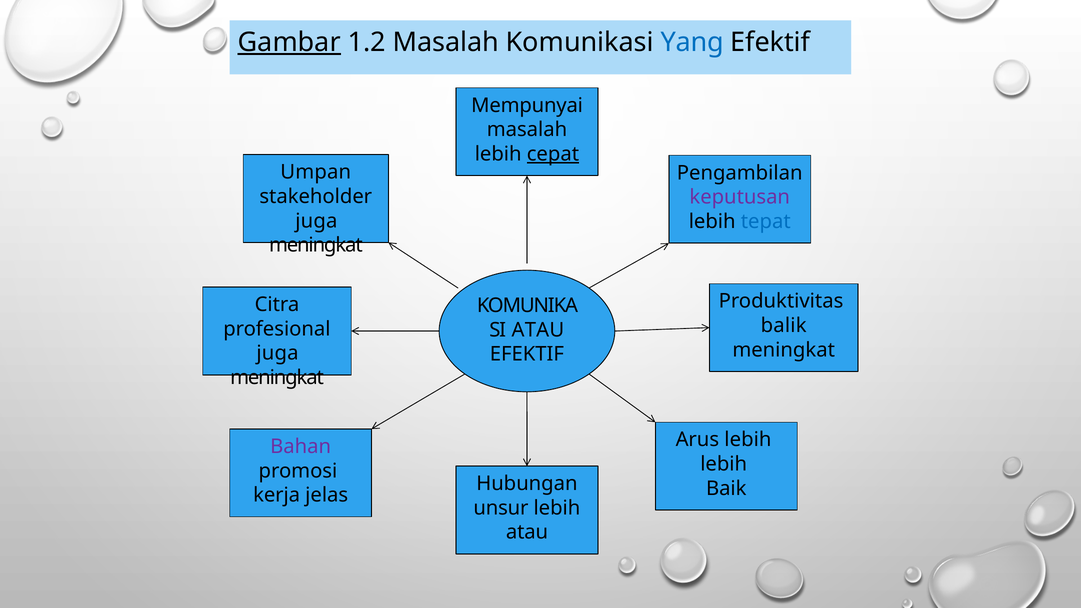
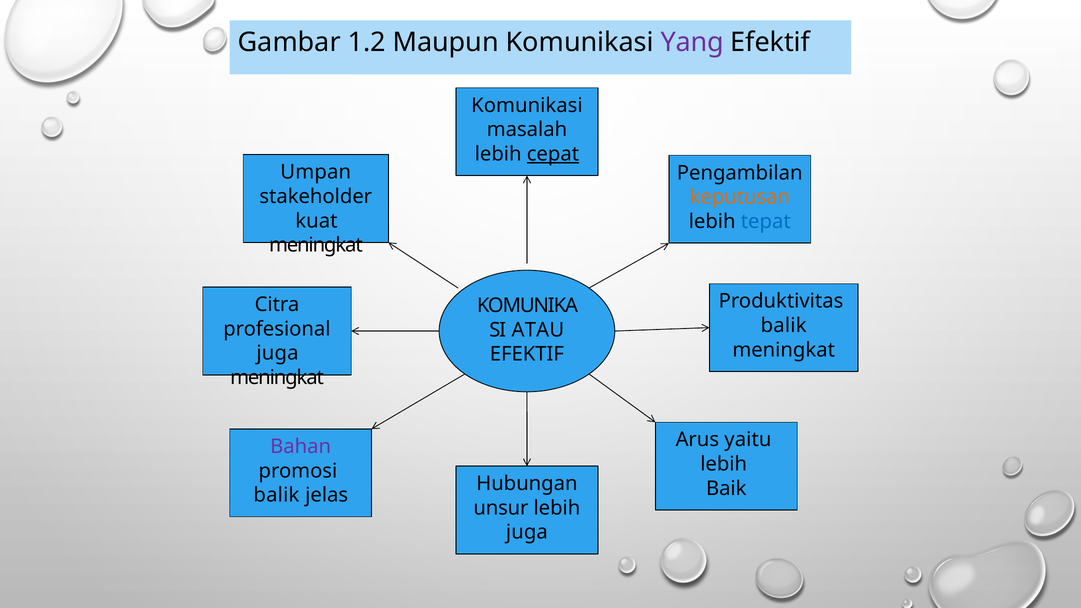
Gambar underline: present -> none
1.2 Masalah: Masalah -> Maupun
Yang colour: blue -> purple
Mempunyai at (527, 105): Mempunyai -> Komunikasi
keputusan colour: purple -> orange
juga at (316, 221): juga -> kuat
Arus lebih: lebih -> yaitu
kerja at (277, 495): kerja -> balik
atau at (527, 532): atau -> juga
